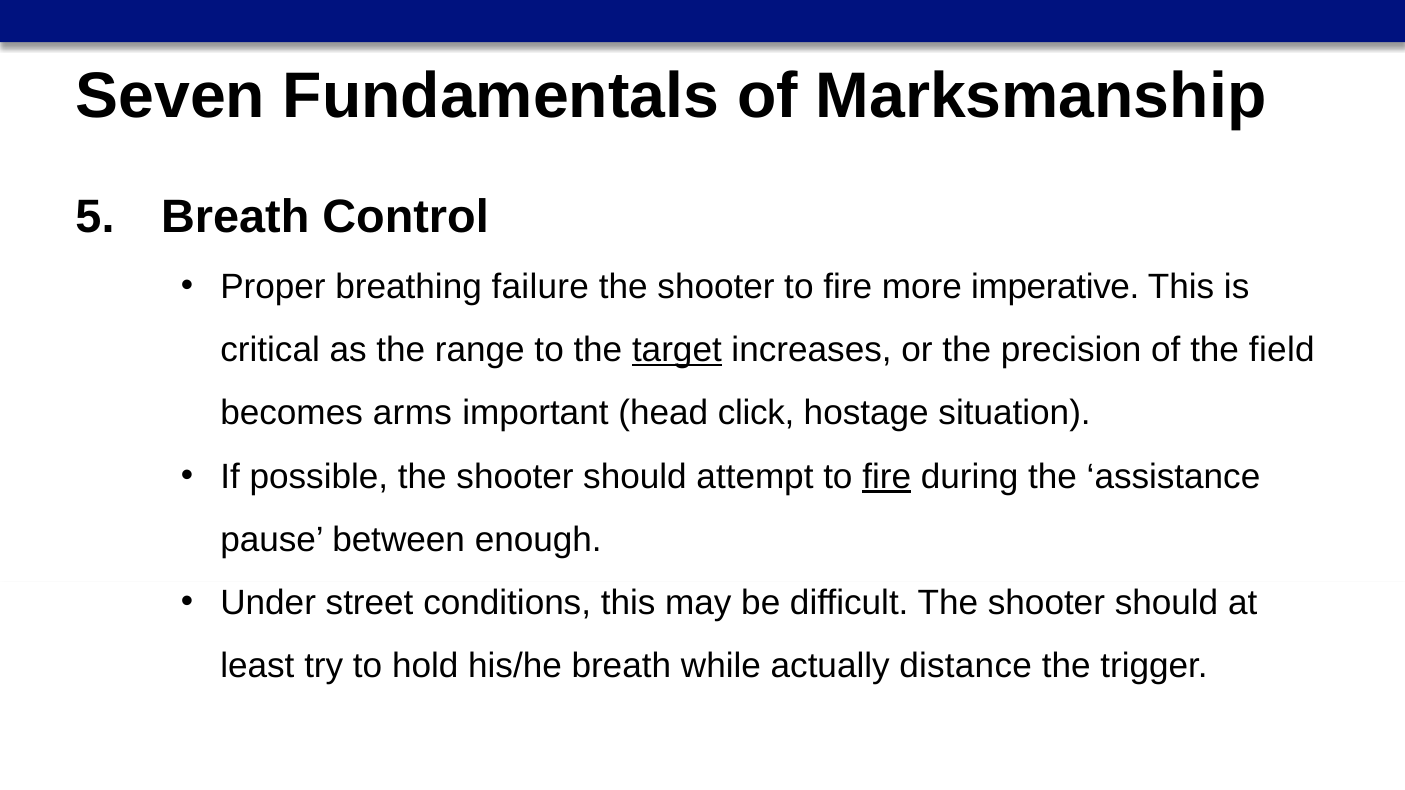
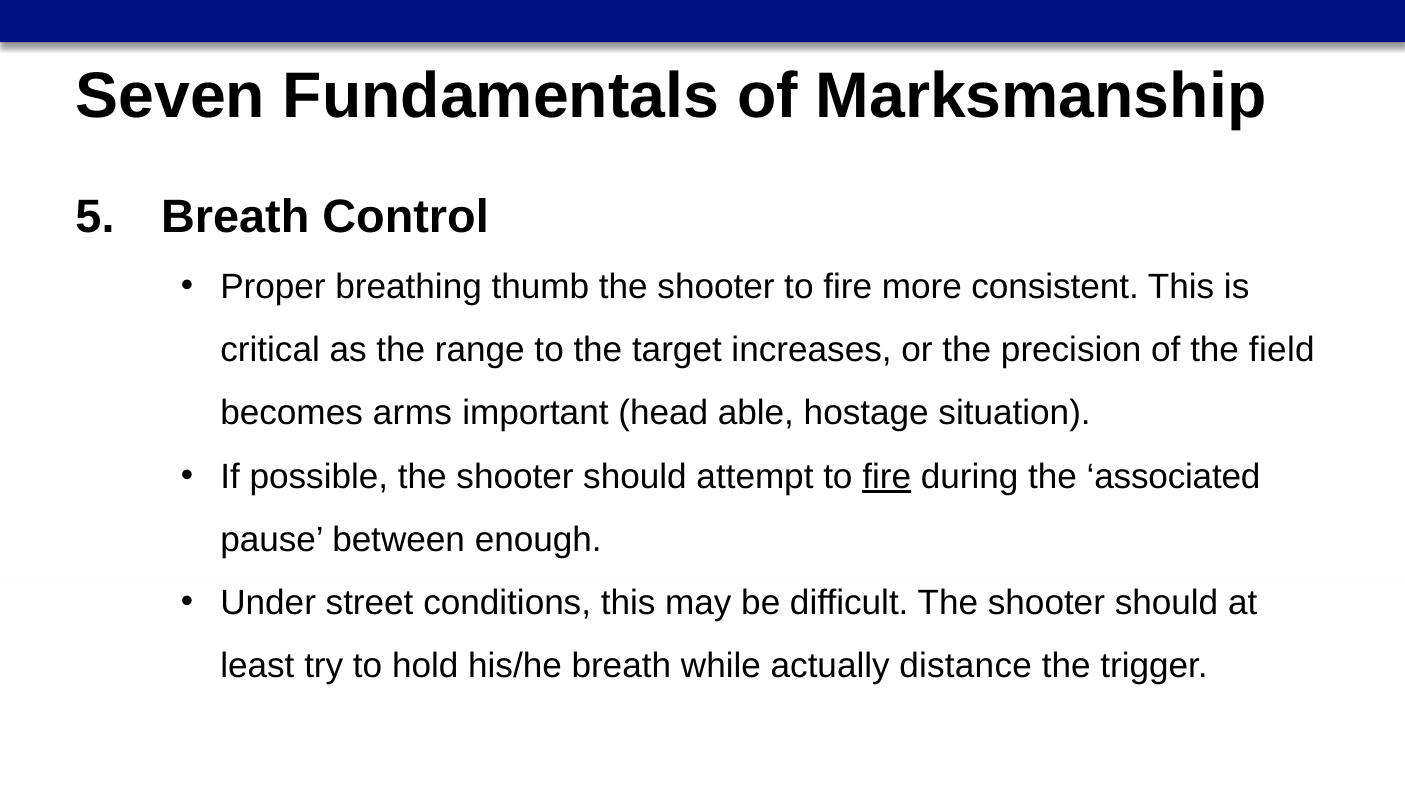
failure: failure -> thumb
imperative: imperative -> consistent
target underline: present -> none
click: click -> able
assistance: assistance -> associated
